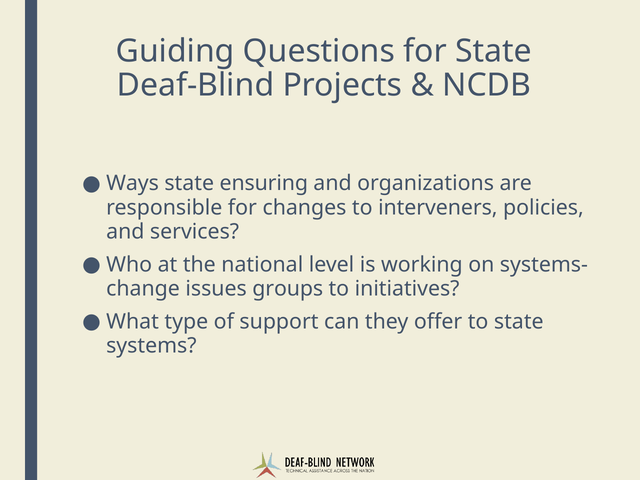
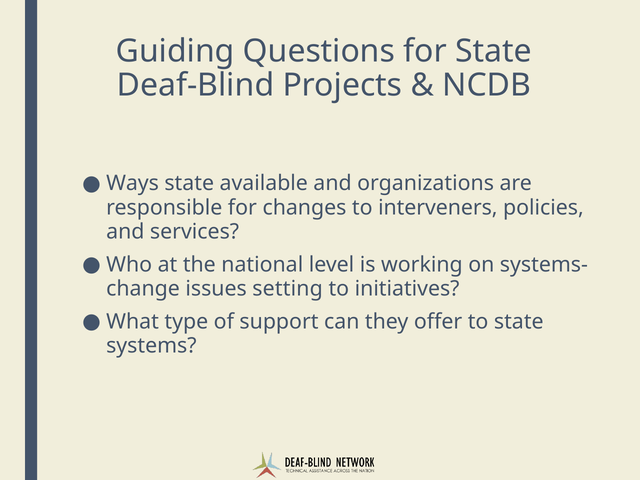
ensuring: ensuring -> available
groups: groups -> setting
